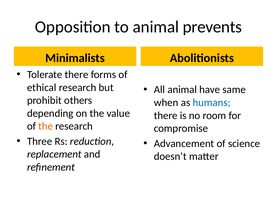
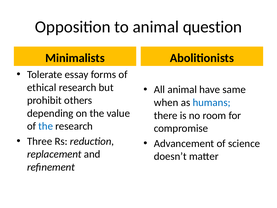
prevents: prevents -> question
Tolerate there: there -> essay
the at (46, 126) colour: orange -> blue
